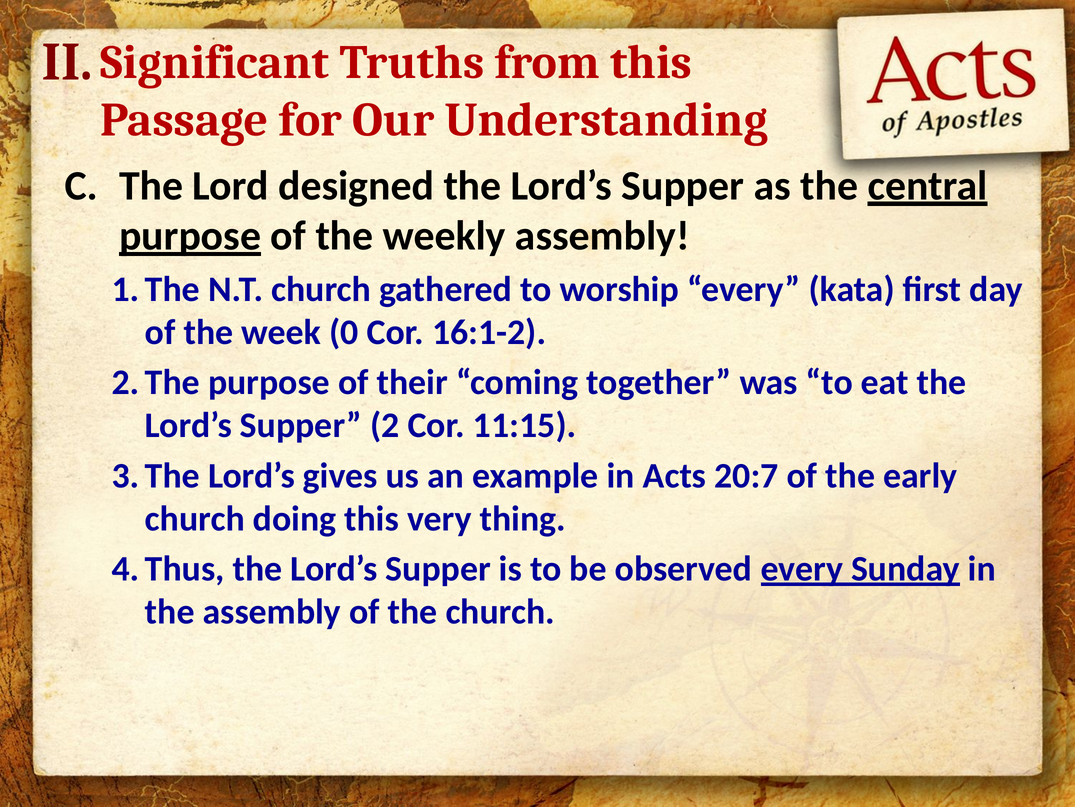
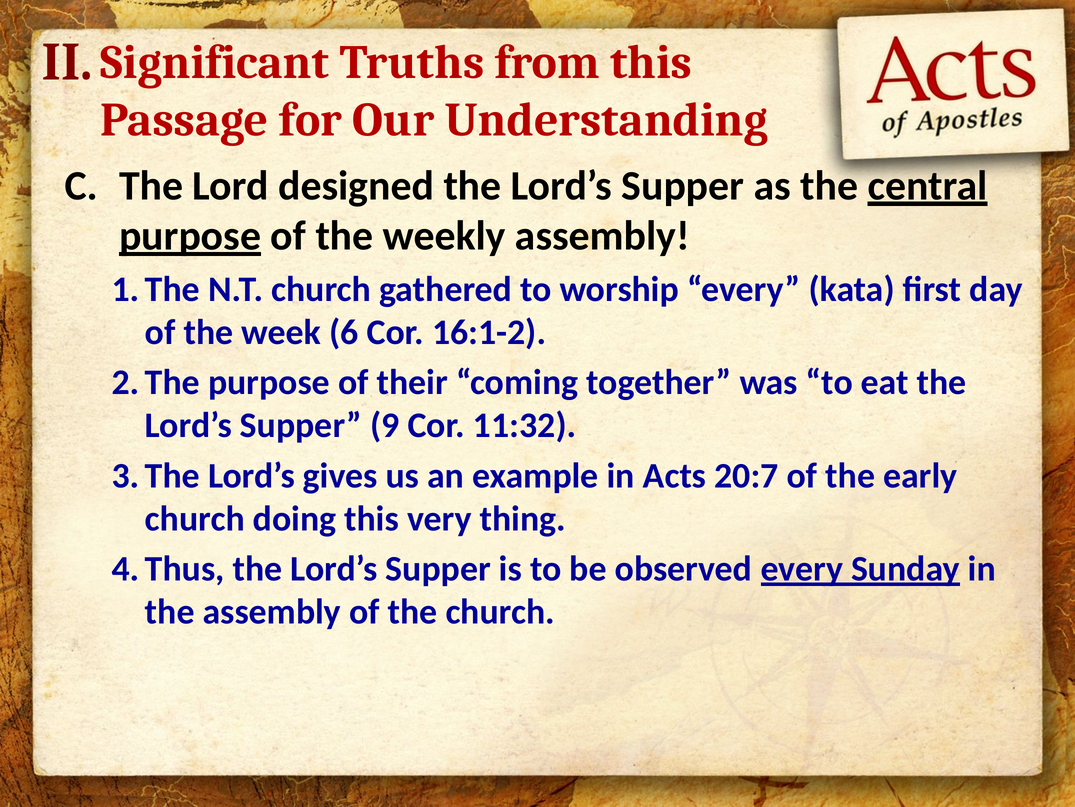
0: 0 -> 6
2: 2 -> 9
11:15: 11:15 -> 11:32
